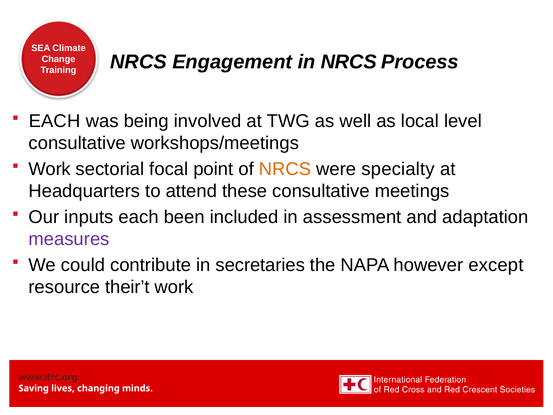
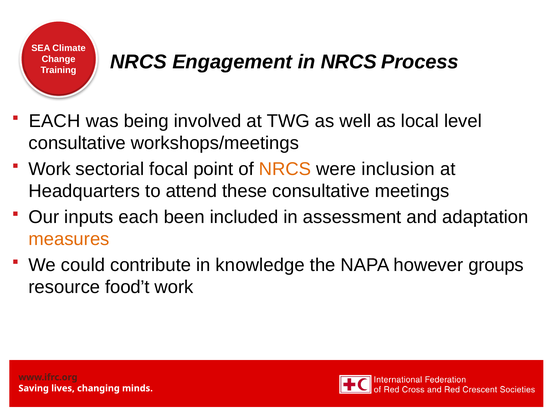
specialty: specialty -> inclusion
measures colour: purple -> orange
secretaries: secretaries -> knowledge
except: except -> groups
their’t: their’t -> food’t
